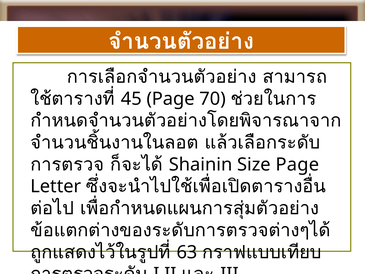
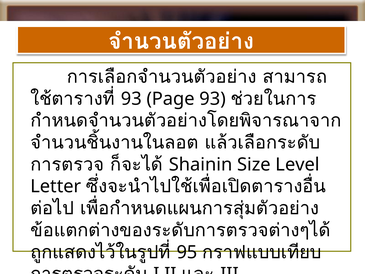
45 at (131, 99): 45 -> 93
Page 70: 70 -> 93
Size Page: Page -> Level
63: 63 -> 95
